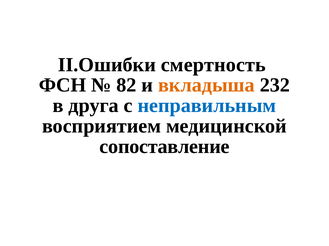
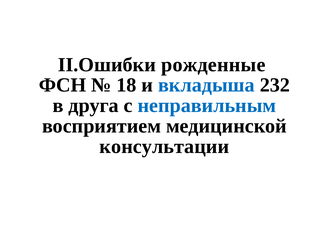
смертность: смертность -> рожденные
82: 82 -> 18
вкладыша colour: orange -> blue
сопоставление: сопоставление -> консультации
